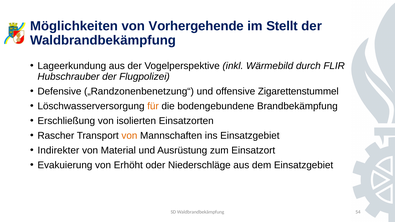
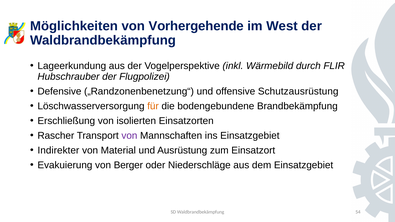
Stellt: Stellt -> West
Zigarettenstummel: Zigarettenstummel -> Schutzausrüstung
von at (129, 136) colour: orange -> purple
Erhöht: Erhöht -> Berger
